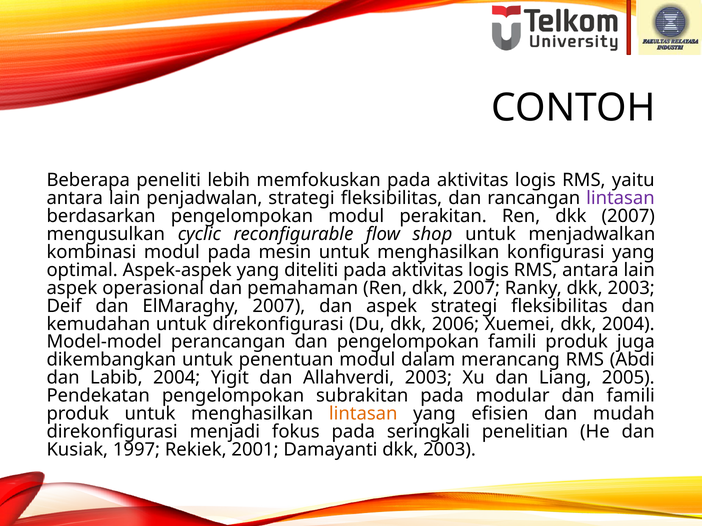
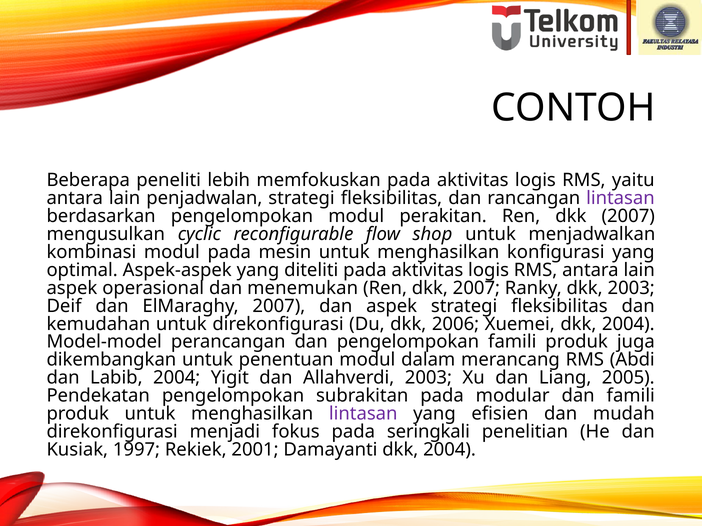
pemahaman: pemahaman -> menemukan
lintasan at (363, 414) colour: orange -> purple
Damayanti dkk 2003: 2003 -> 2004
